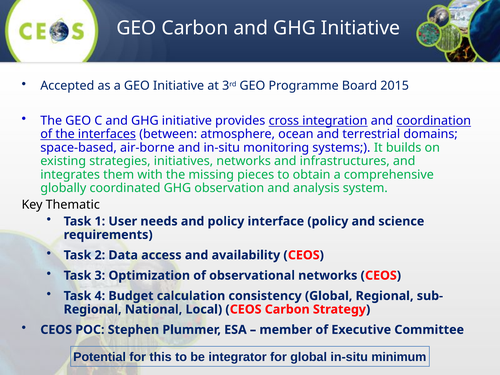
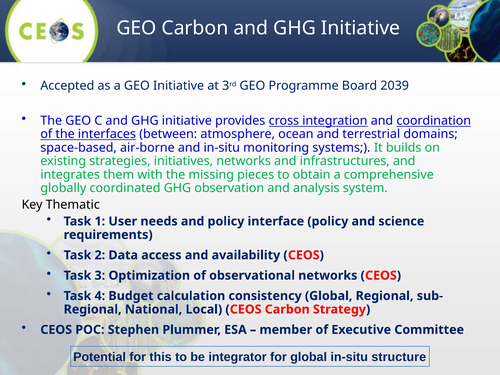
2015: 2015 -> 2039
minimum: minimum -> structure
